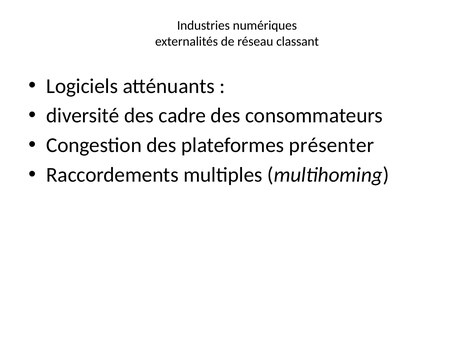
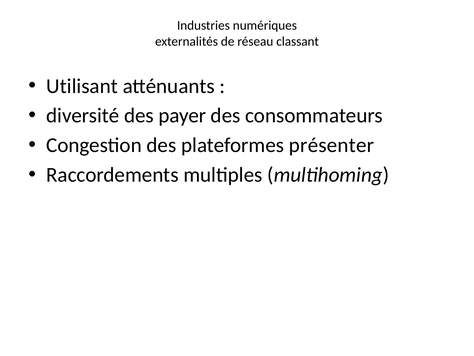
Logiciels: Logiciels -> Utilisant
cadre: cadre -> payer
